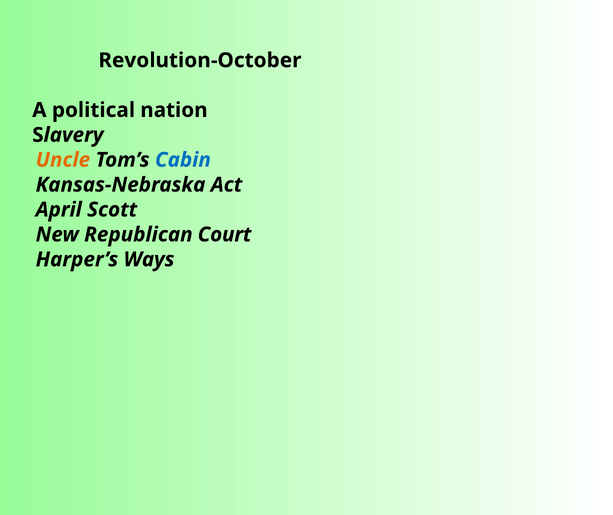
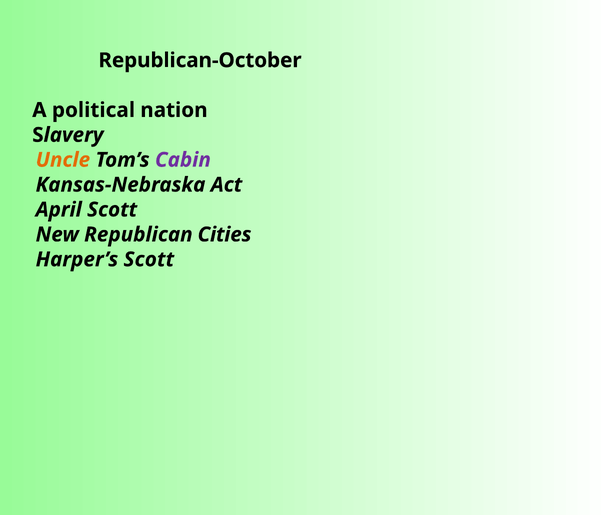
Revolution-October: Revolution-October -> Republican-October
Cabin colour: blue -> purple
Court: Court -> Cities
Harper’s Ways: Ways -> Scott
